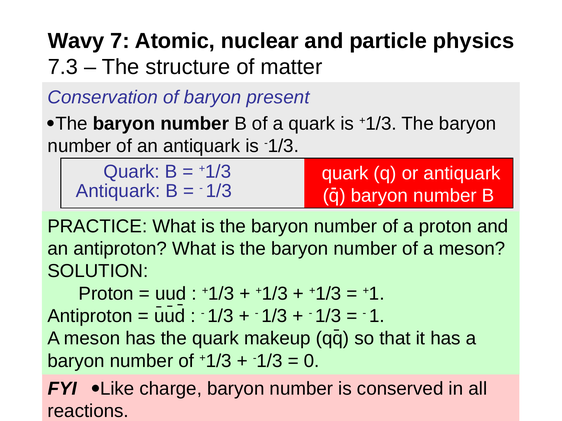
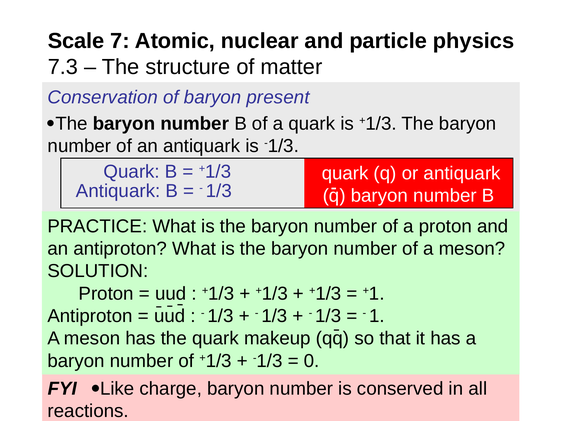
Wavy: Wavy -> Scale
